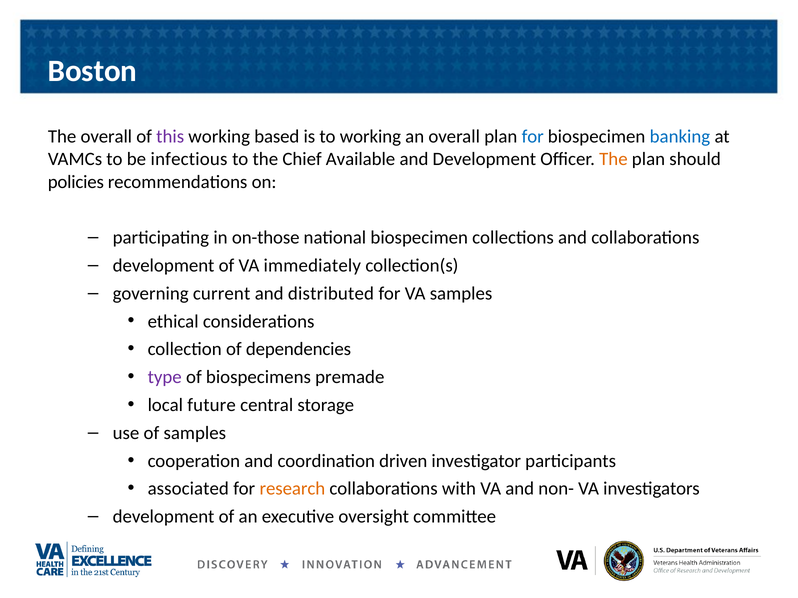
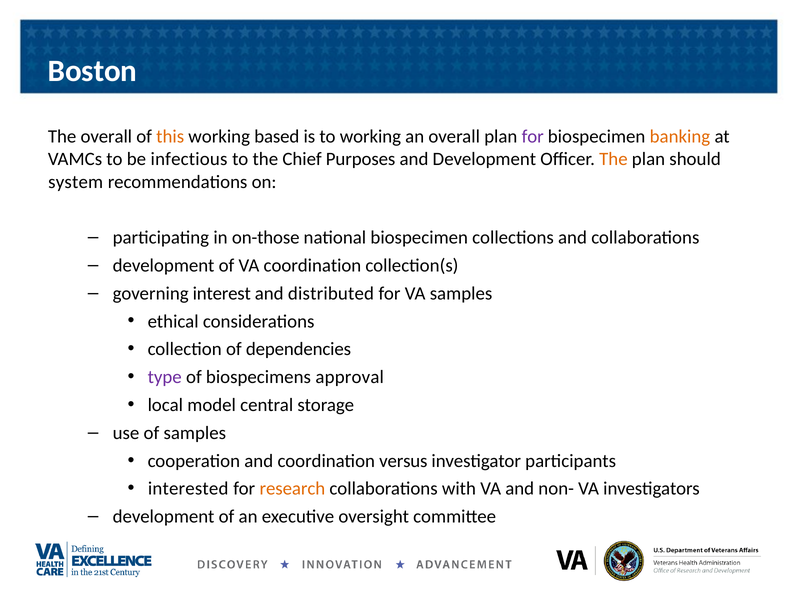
this colour: purple -> orange
for at (533, 137) colour: blue -> purple
banking colour: blue -> orange
Available: Available -> Purposes
policies: policies -> system
VA immediately: immediately -> coordination
current: current -> interest
premade: premade -> approval
future: future -> model
driven: driven -> versus
associated: associated -> interested
